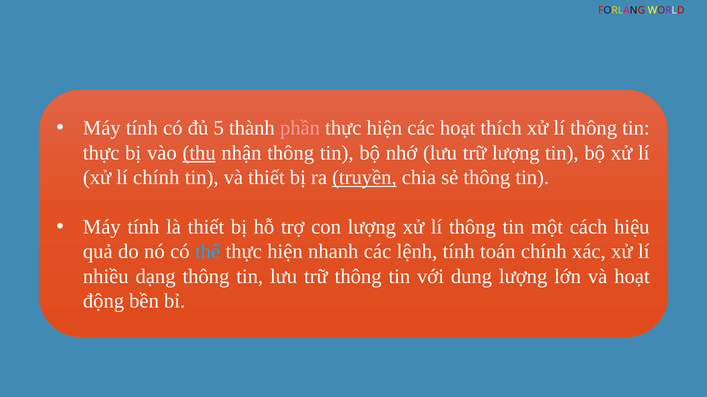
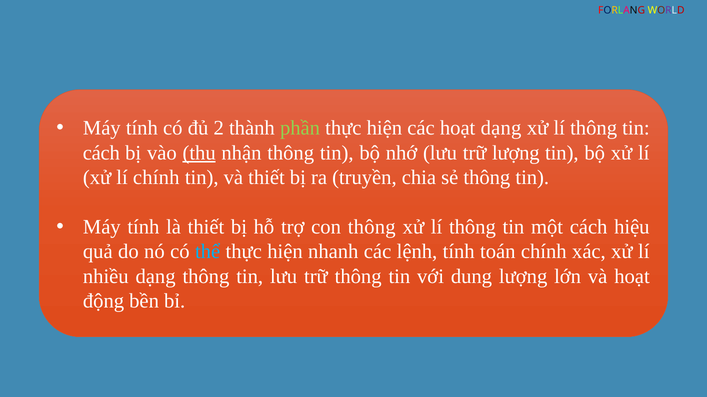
5: 5 -> 2
phần colour: pink -> light green
hoạt thích: thích -> dạng
thực at (101, 153): thực -> cách
truyền underline: present -> none
con lượng: lượng -> thông
